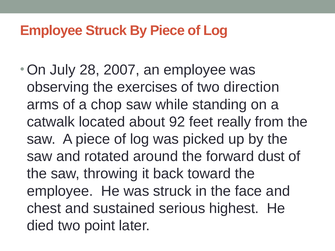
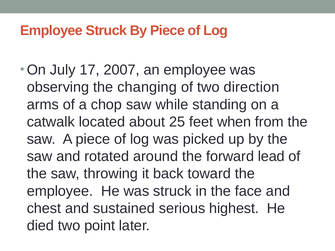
28: 28 -> 17
exercises: exercises -> changing
92: 92 -> 25
really: really -> when
dust: dust -> lead
